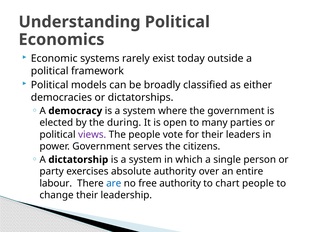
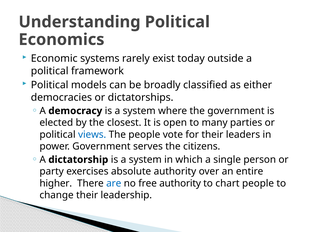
during: during -> closest
views colour: purple -> blue
labour: labour -> higher
